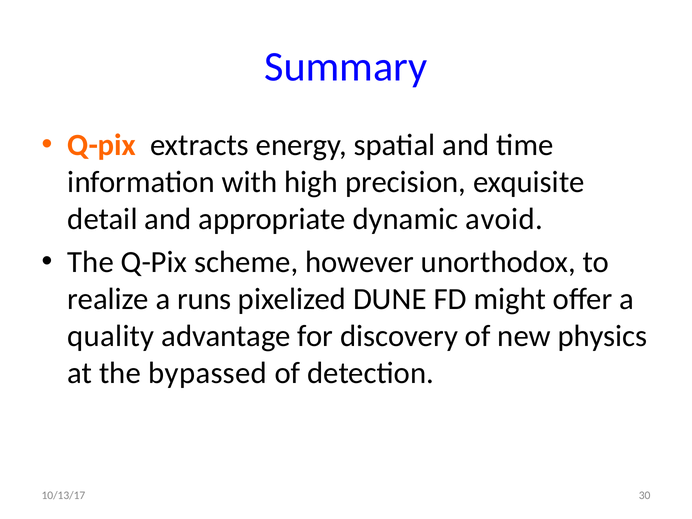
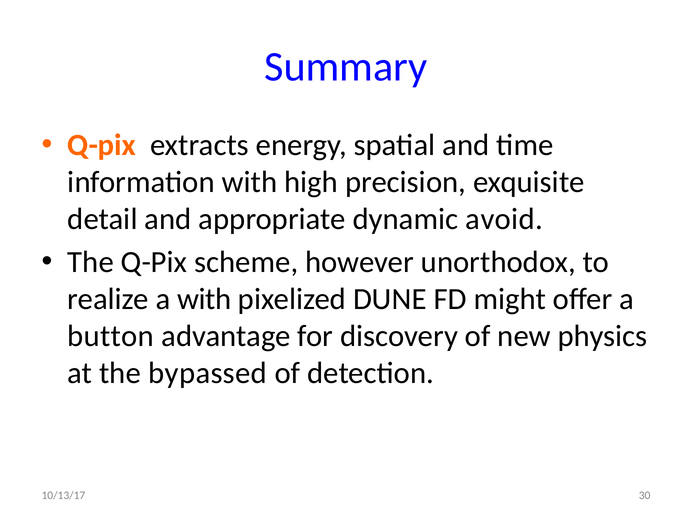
a runs: runs -> with
quality: quality -> button
